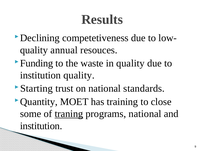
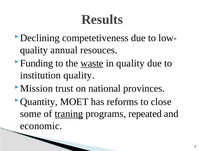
waste underline: none -> present
Starting: Starting -> Mission
standards: standards -> provinces
training: training -> reforms
programs national: national -> repeated
institution at (41, 126): institution -> economic
